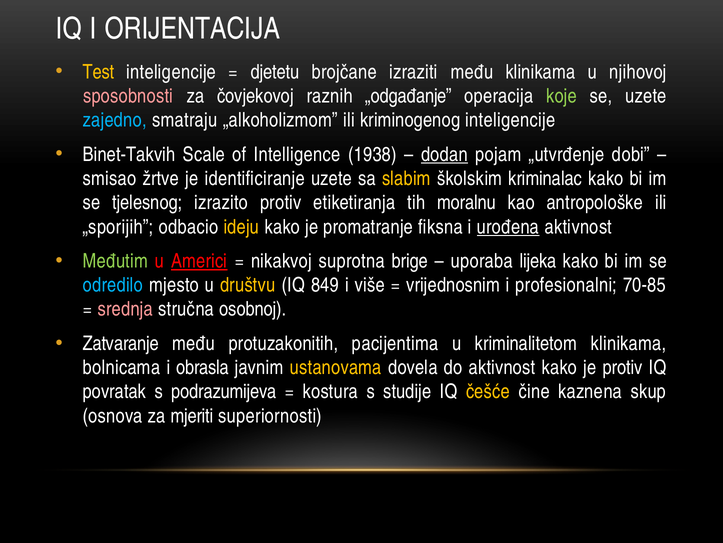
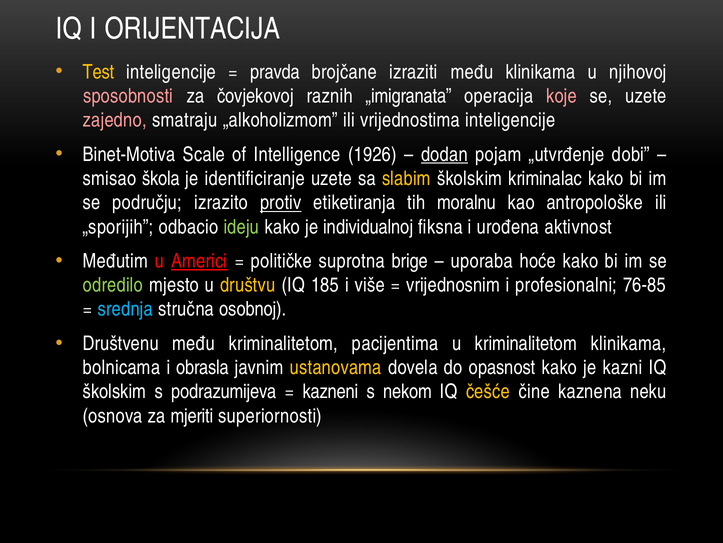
djetetu: djetetu -> pravda
„odgađanje: „odgađanje -> „imigranata
koje colour: light green -> pink
zajedno colour: light blue -> pink
kriminogenog: kriminogenog -> vrijednostima
Binet-Takvih: Binet-Takvih -> Binet-Motiva
1938: 1938 -> 1926
žrtve: žrtve -> škola
tjelesnog: tjelesnog -> području
protiv at (281, 202) underline: none -> present
ideju colour: yellow -> light green
promatranje: promatranje -> individualnoj
urođena underline: present -> none
Međutim colour: light green -> white
nikakvoj: nikakvoj -> političke
lijeka: lijeka -> hoće
odredilo colour: light blue -> light green
849: 849 -> 185
70-85: 70-85 -> 76-85
srednja colour: pink -> light blue
Zatvaranje: Zatvaranje -> Društvenu
među protuzakonitih: protuzakonitih -> kriminalitetom
do aktivnost: aktivnost -> opasnost
je protiv: protiv -> kazni
povratak at (114, 391): povratak -> školskim
kostura: kostura -> kazneni
studije: studije -> nekom
skup: skup -> neku
